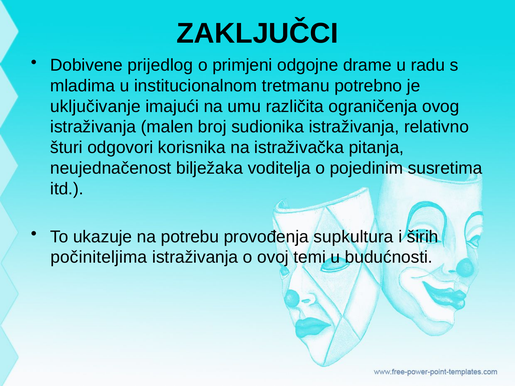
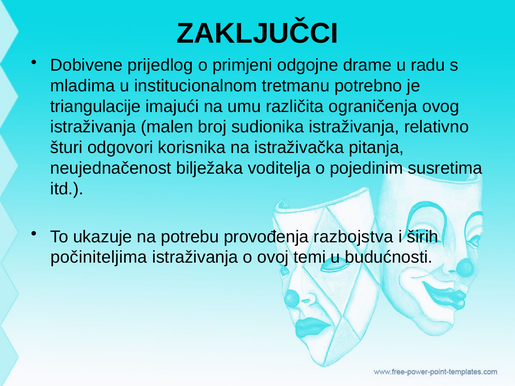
uključivanje: uključivanje -> triangulacije
supkultura: supkultura -> razbojstva
